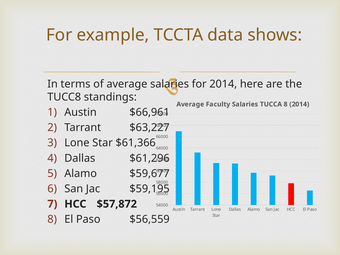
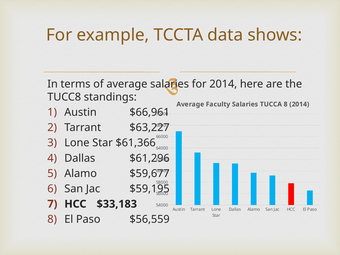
$57,872: $57,872 -> $33,183
